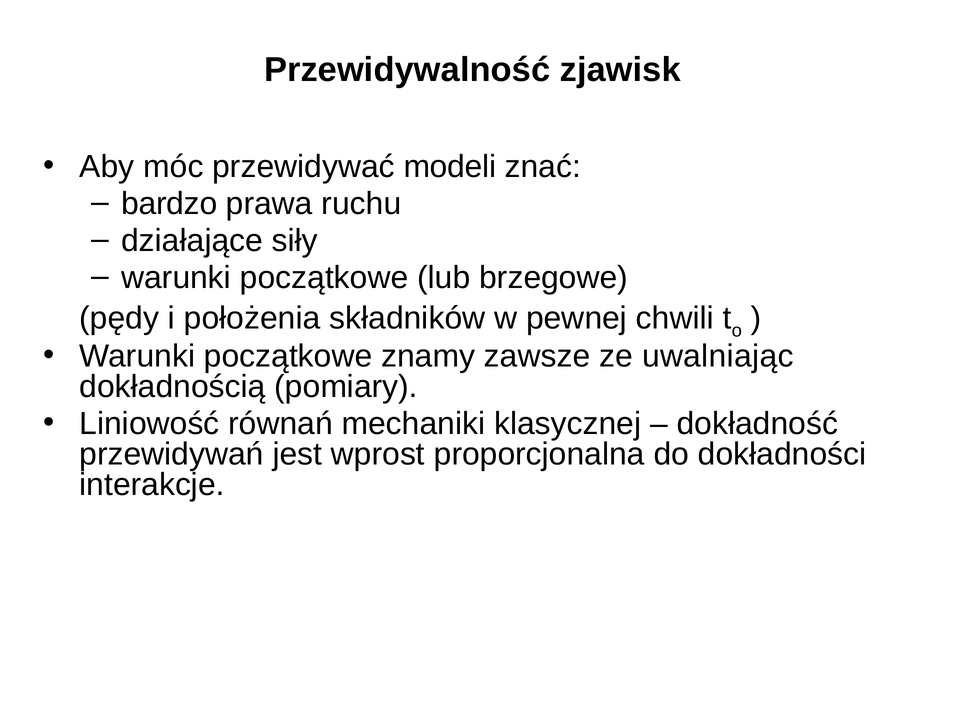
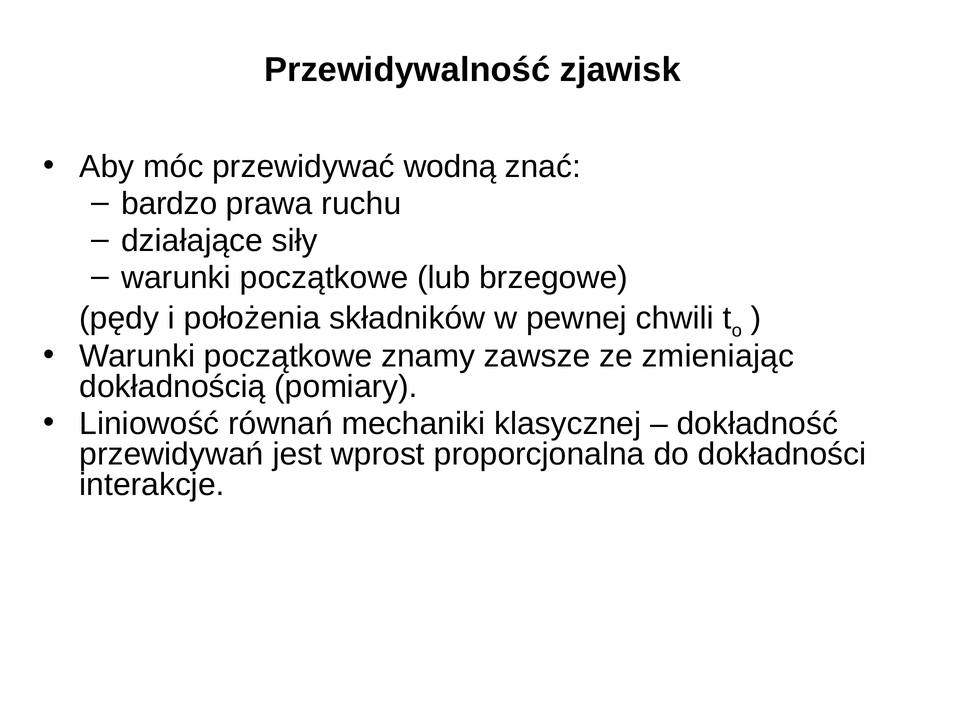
modeli: modeli -> wodną
uwalniając: uwalniając -> zmieniając
